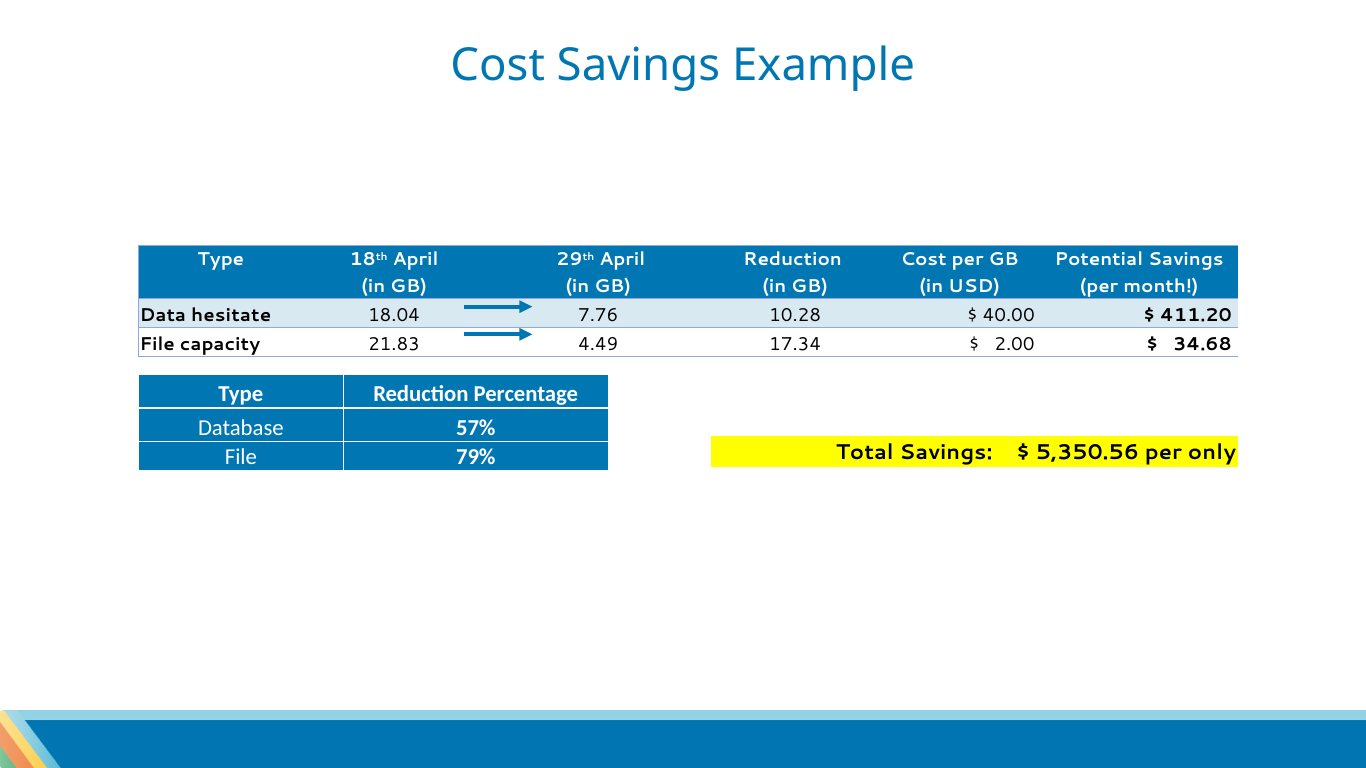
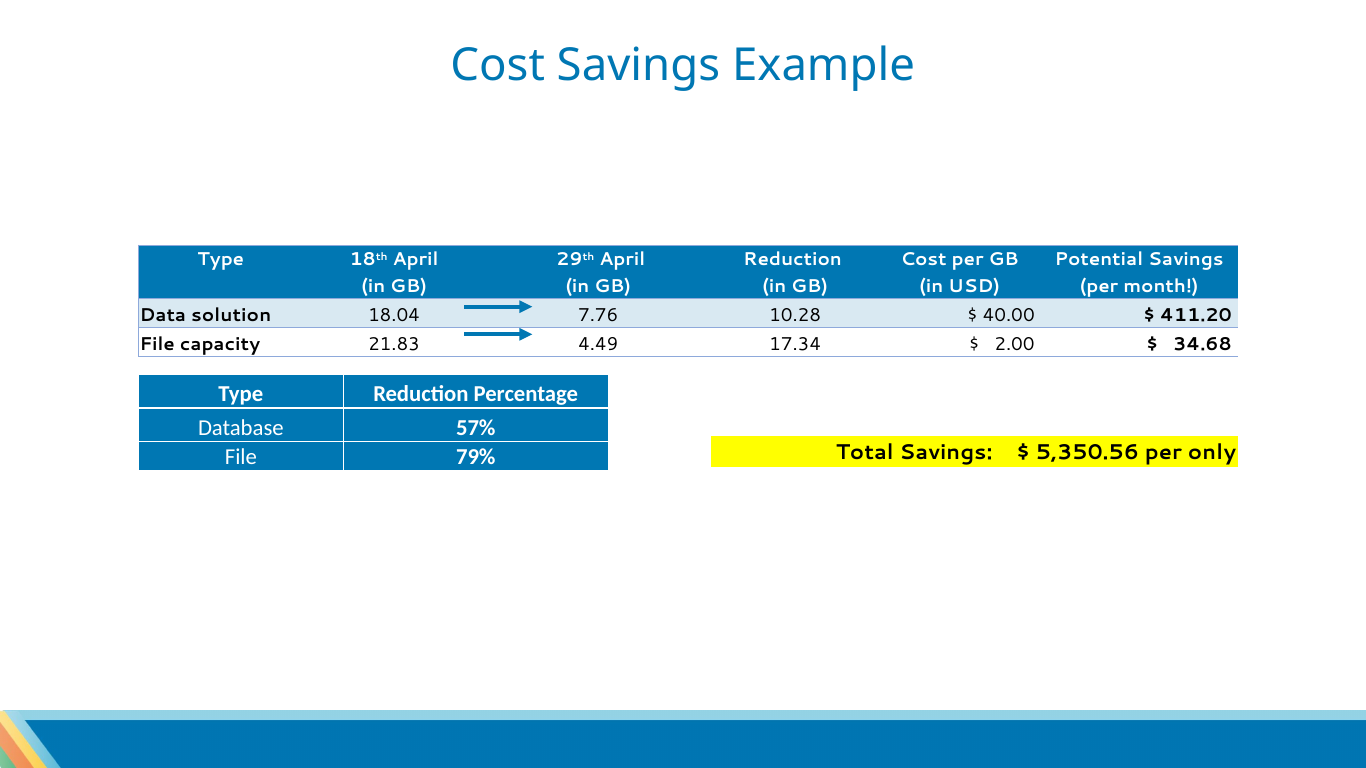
hesitate: hesitate -> solution
